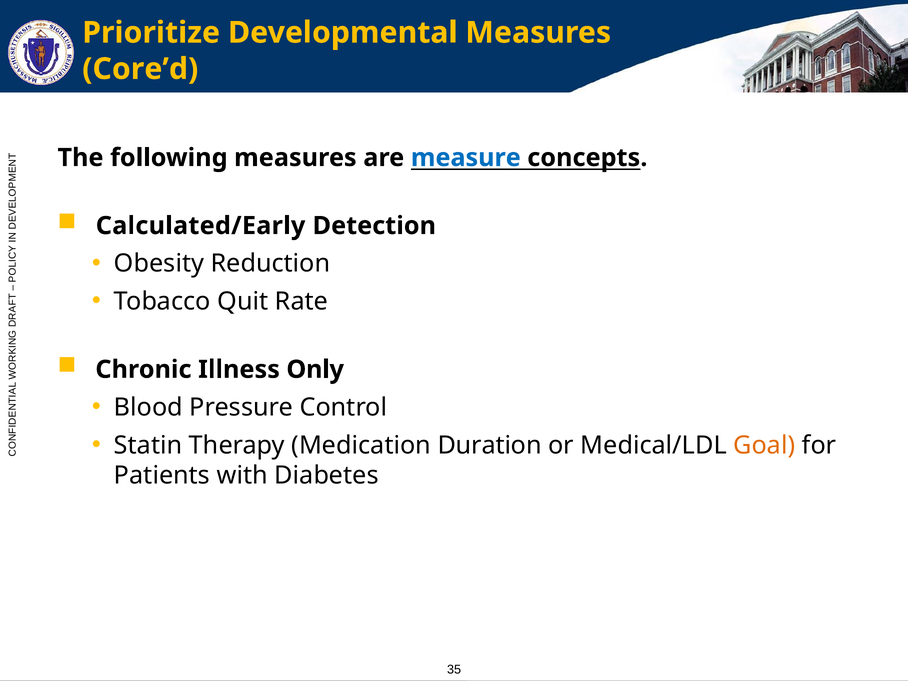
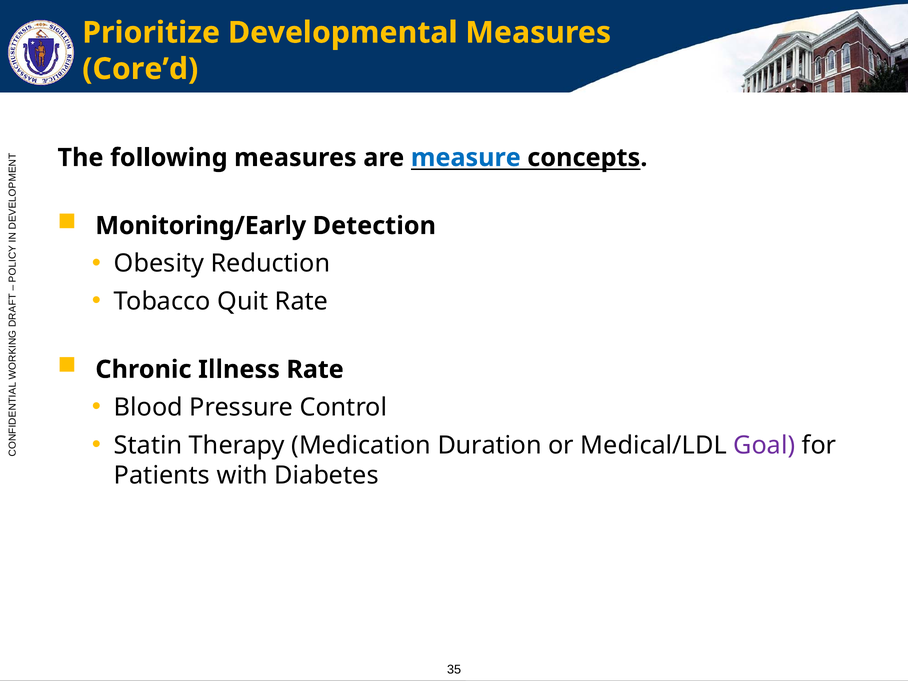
Calculated/Early: Calculated/Early -> Monitoring/Early
Illness Only: Only -> Rate
Goal colour: orange -> purple
